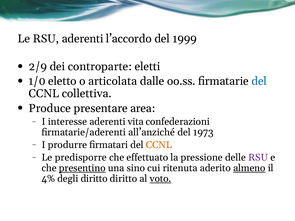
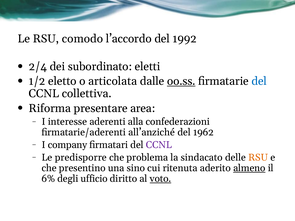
RSU aderenti: aderenti -> comodo
1999: 1999 -> 1992
2/9: 2/9 -> 2/4
controparte: controparte -> subordinato
1/0: 1/0 -> 1/2
oo.ss underline: none -> present
Produce: Produce -> Riforma
vita: vita -> alla
1973: 1973 -> 1962
produrre: produrre -> company
CCNL at (159, 145) colour: orange -> purple
effettuato: effettuato -> problema
pressione: pressione -> sindacato
RSU at (258, 158) colour: purple -> orange
presentino underline: present -> none
4%: 4% -> 6%
degli diritto: diritto -> ufficio
